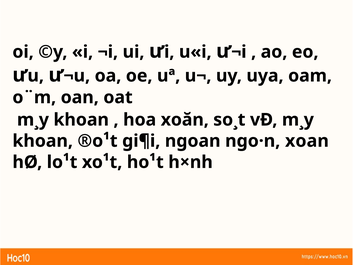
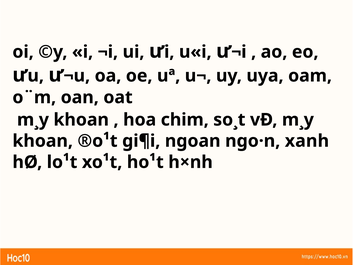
xoăn: xoăn -> chim
xoan: xoan -> xanh
